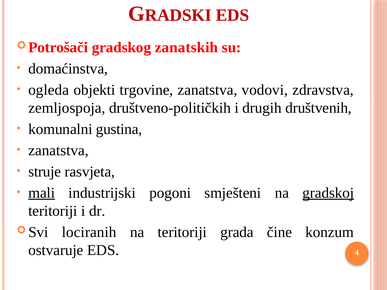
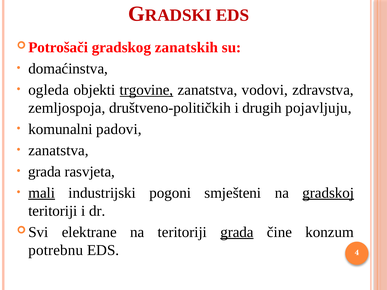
trgovine underline: none -> present
društvenih: društvenih -> pojavljuju
gustina: gustina -> padovi
struje at (45, 172): struje -> grada
lociranih: lociranih -> elektrane
grada at (237, 232) underline: none -> present
ostvaruje: ostvaruje -> potrebnu
